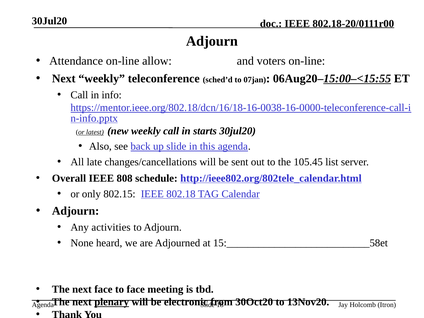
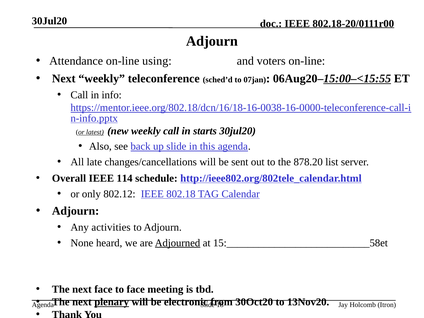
allow: allow -> using
105.45: 105.45 -> 878.20
808: 808 -> 114
802.15: 802.15 -> 802.12
Adjourned underline: none -> present
